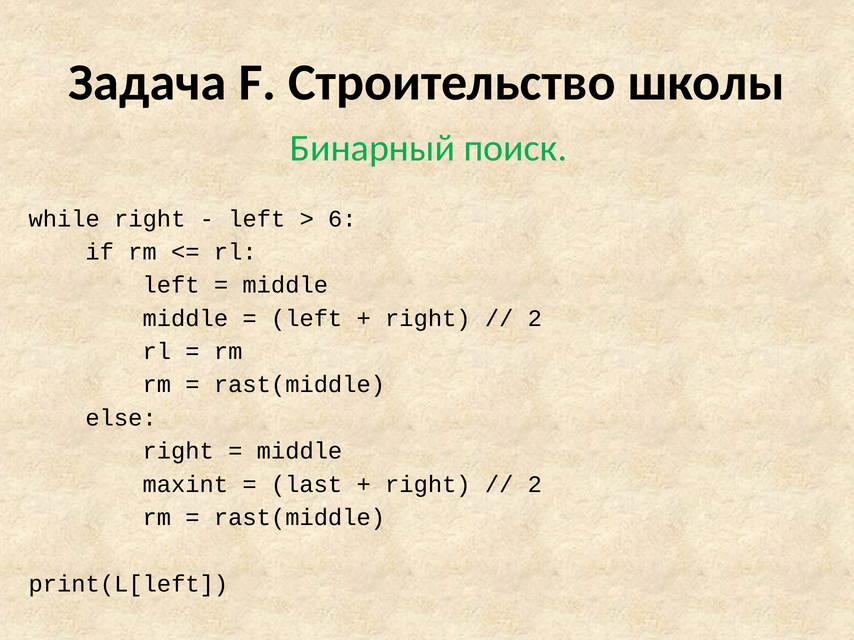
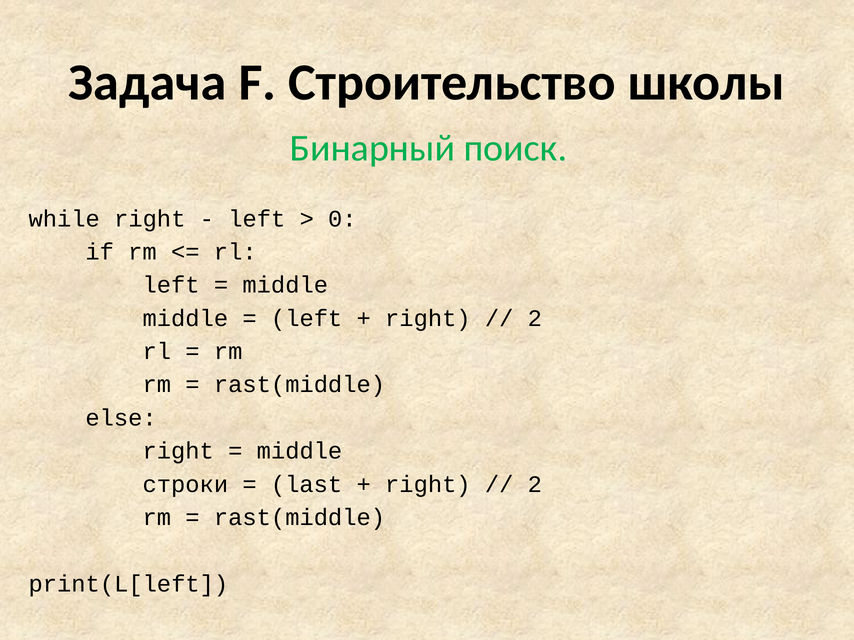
6: 6 -> 0
maxint: maxint -> строки
